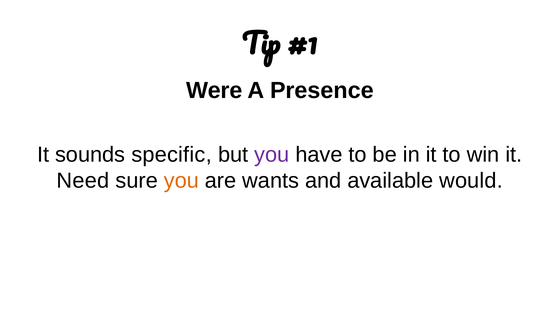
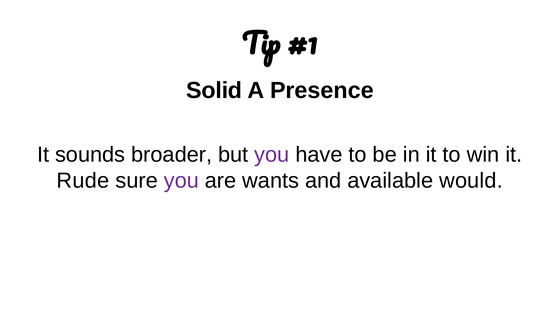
Were: Were -> Solid
specific: specific -> broader
Need: Need -> Rude
you at (181, 181) colour: orange -> purple
